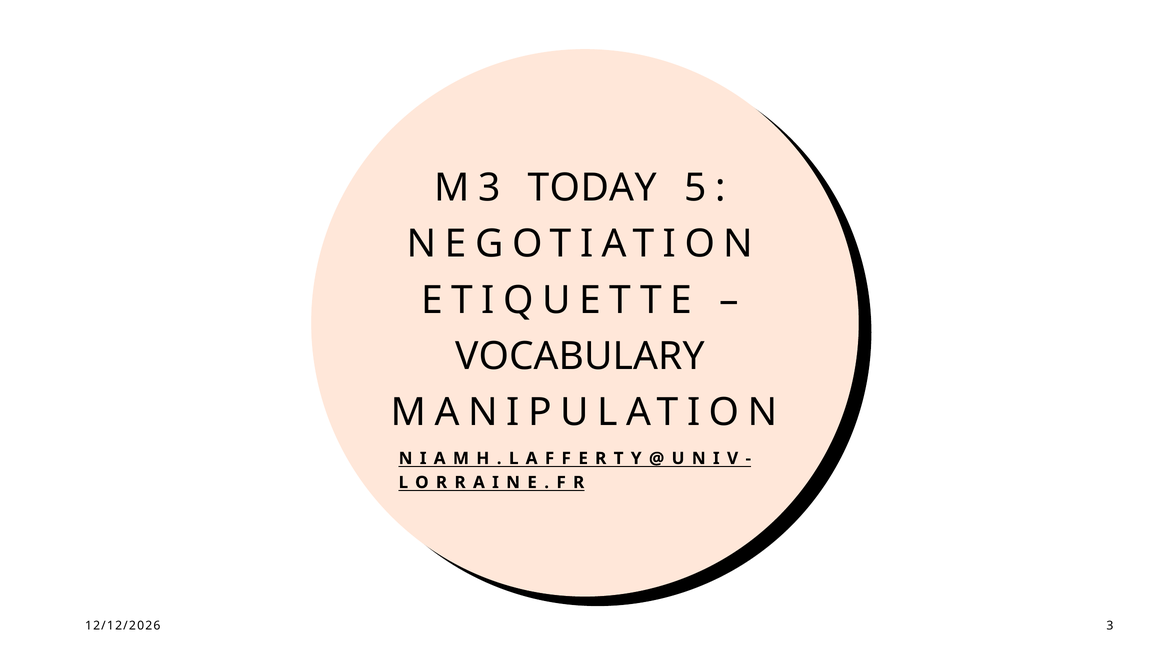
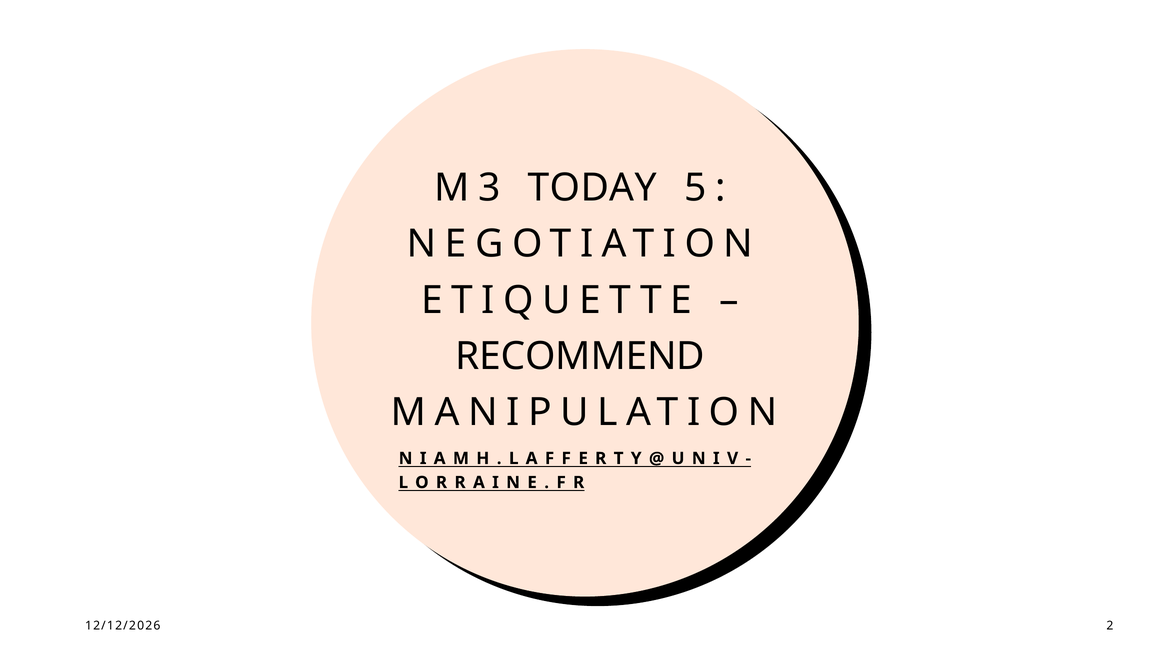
VOCABULARY: VOCABULARY -> RECOMMEND
3: 3 -> 2
